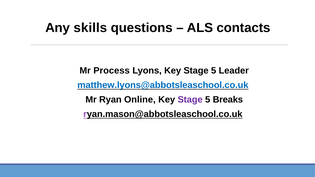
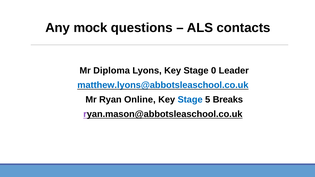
skills: skills -> mock
Process: Process -> Diploma
Lyons Key Stage 5: 5 -> 0
Stage at (190, 100) colour: purple -> blue
